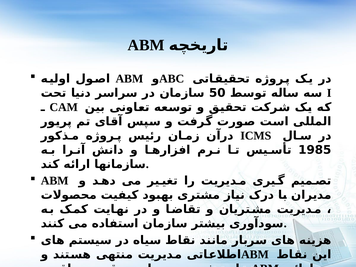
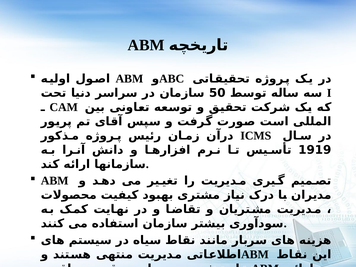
1985: 1985 -> 1919
